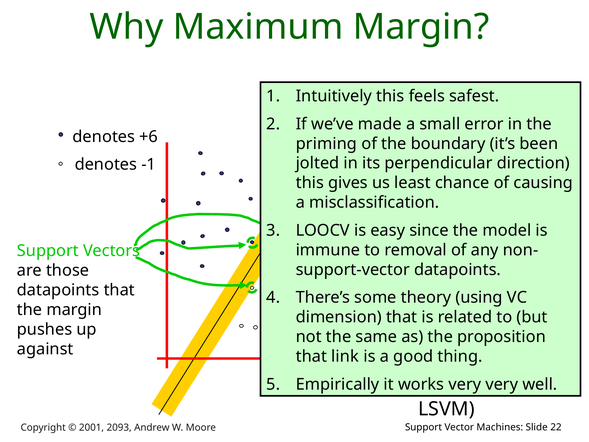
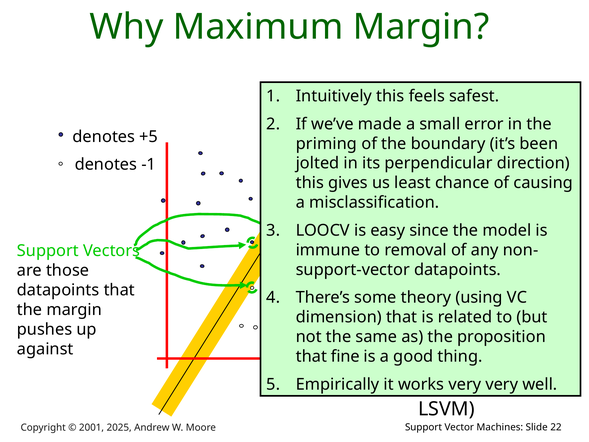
+6: +6 -> +5
link: link -> fine
2093: 2093 -> 2025
